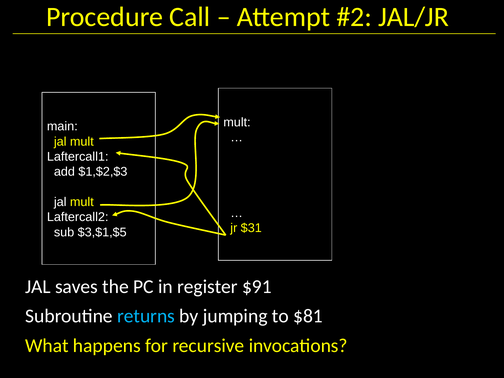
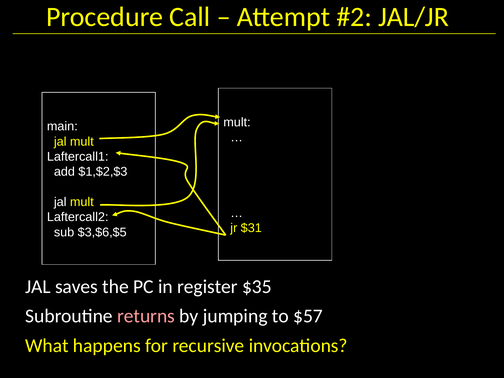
$3,$1,$5: $3,$1,$5 -> $3,$6,$5
$91: $91 -> $35
returns colour: light blue -> pink
$81: $81 -> $57
